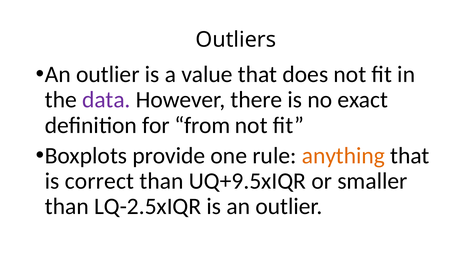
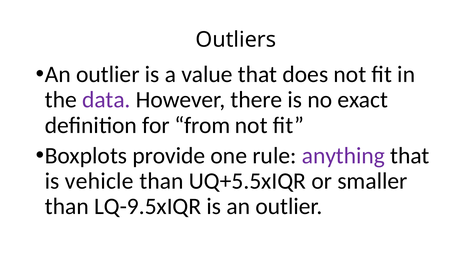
anything colour: orange -> purple
correct: correct -> vehicle
UQ+9.5xIQR: UQ+9.5xIQR -> UQ+5.5xIQR
LQ-2.5xIQR: LQ-2.5xIQR -> LQ-9.5xIQR
